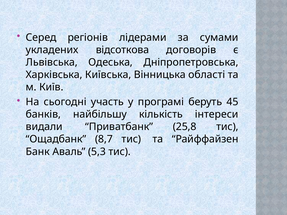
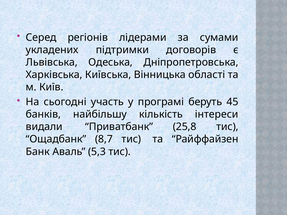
відсоткова: відсоткова -> підтримки
